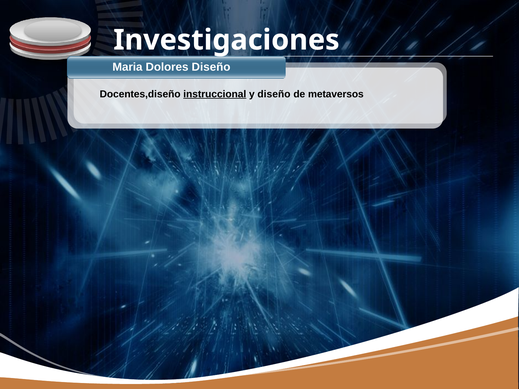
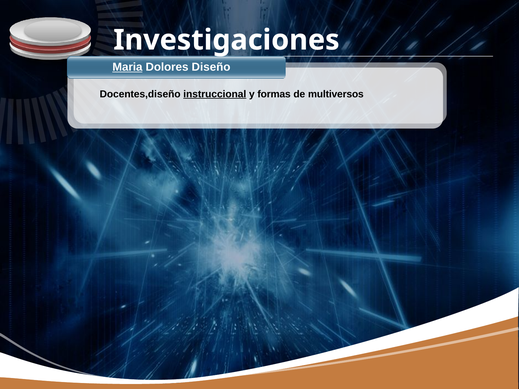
Maria underline: none -> present
y diseño: diseño -> formas
metaversos: metaversos -> multiversos
